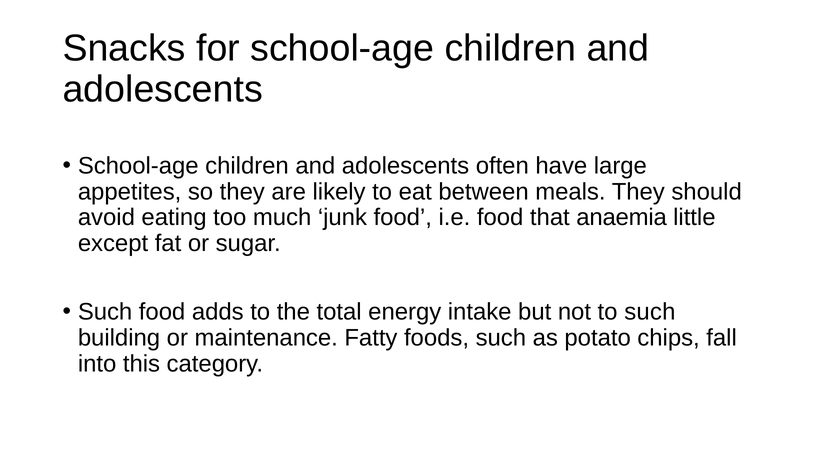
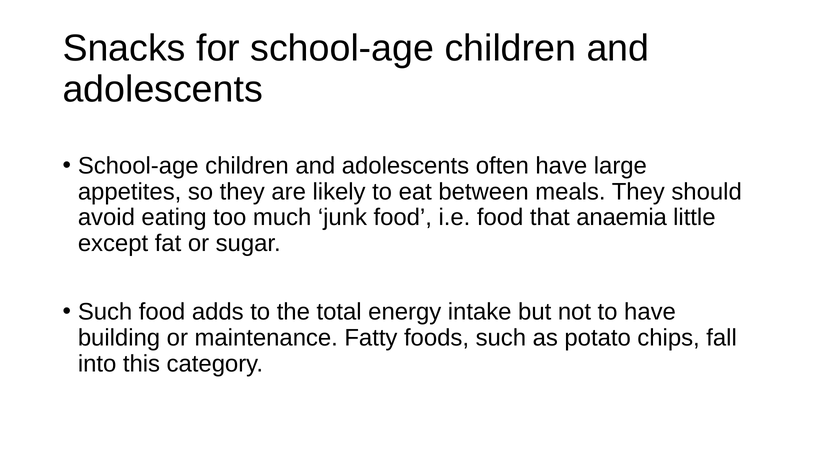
to such: such -> have
